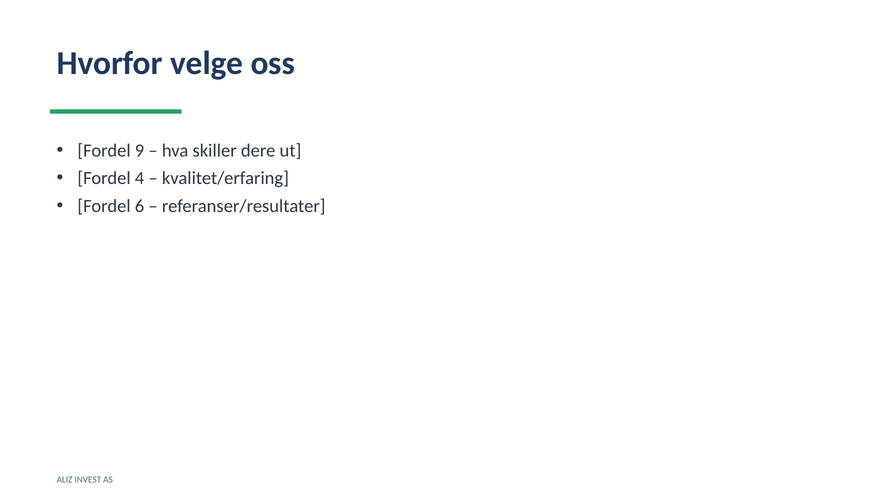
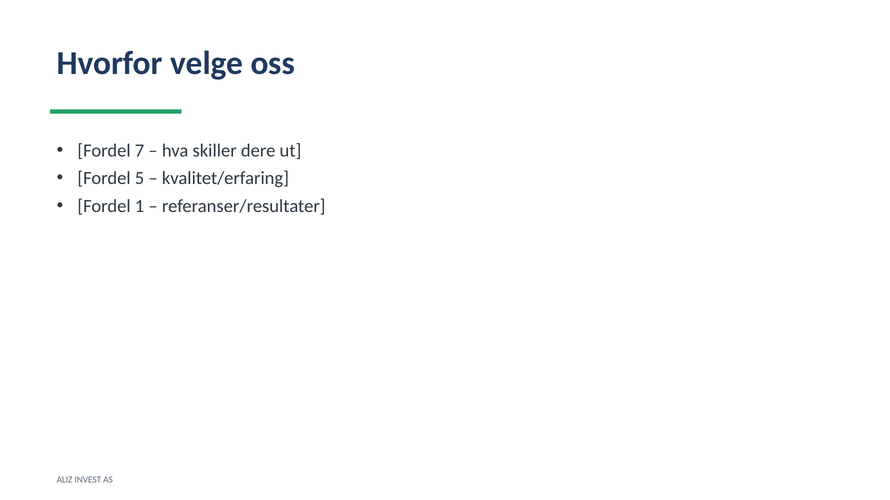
9: 9 -> 7
4: 4 -> 5
6: 6 -> 1
